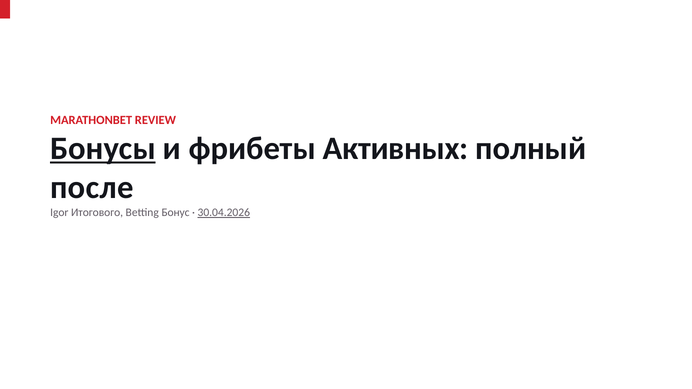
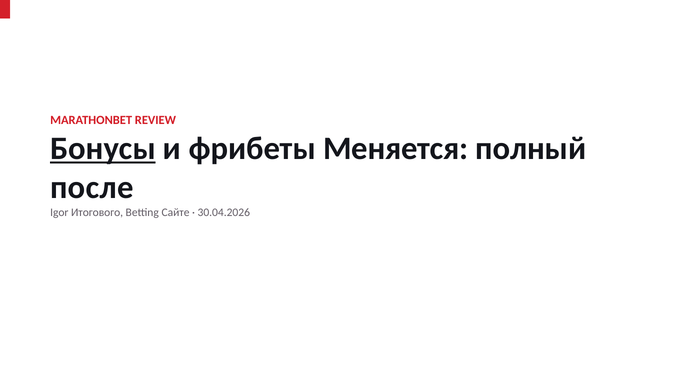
Активных: Активных -> Меняется
Бонус: Бонус -> Сайте
30.04.2026 underline: present -> none
